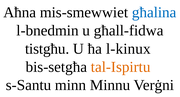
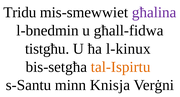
Aħna: Aħna -> Tridu
għalina colour: blue -> purple
Minnu: Minnu -> Knisja
